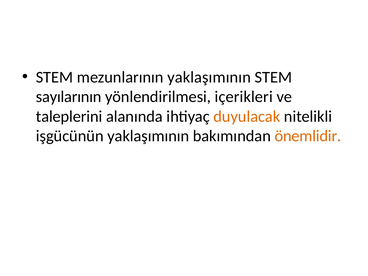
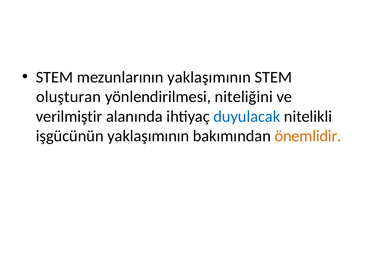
sayılarının: sayılarının -> oluşturan
içerikleri: içerikleri -> niteliğini
taleplerini: taleplerini -> verilmiştir
duyulacak colour: orange -> blue
